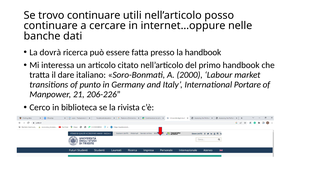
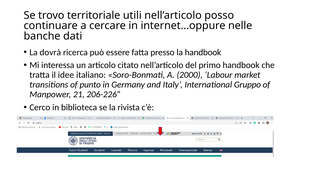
trovo continuare: continuare -> territoriale
dare: dare -> idee
Portare: Portare -> Gruppo
